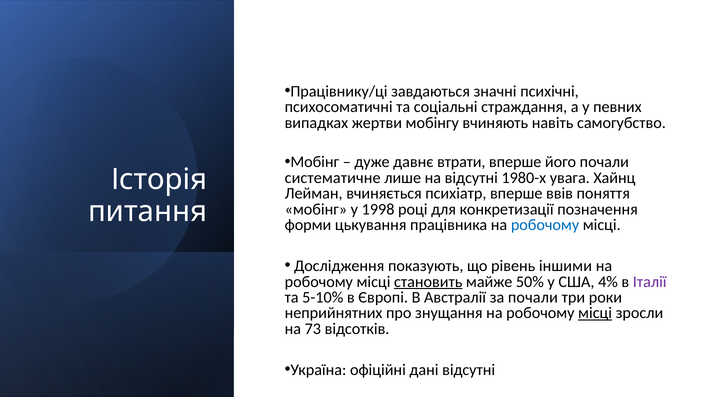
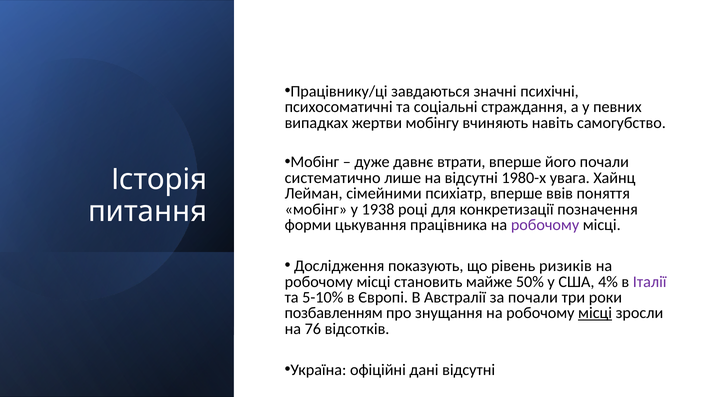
систематичне: систематичне -> систематично
вчиняється: вчиняється -> сімейними
1998: 1998 -> 1938
робочому at (545, 225) colour: blue -> purple
іншими: іншими -> ризиків
становить underline: present -> none
неприйнятних: неприйнятних -> позбавленням
73: 73 -> 76
